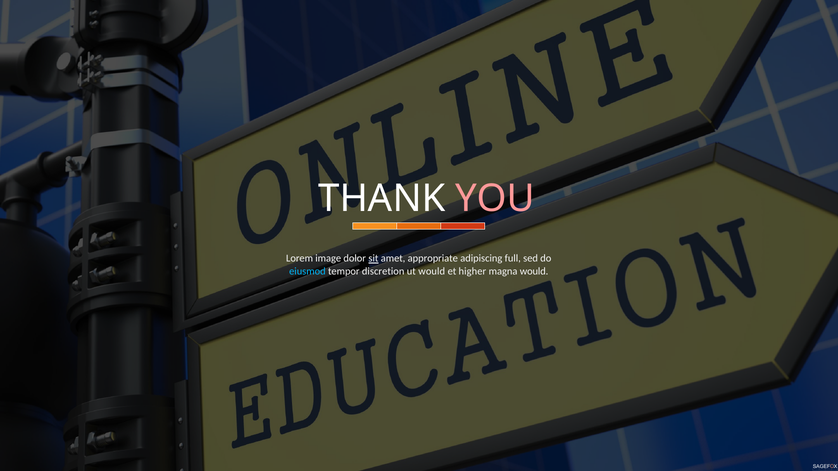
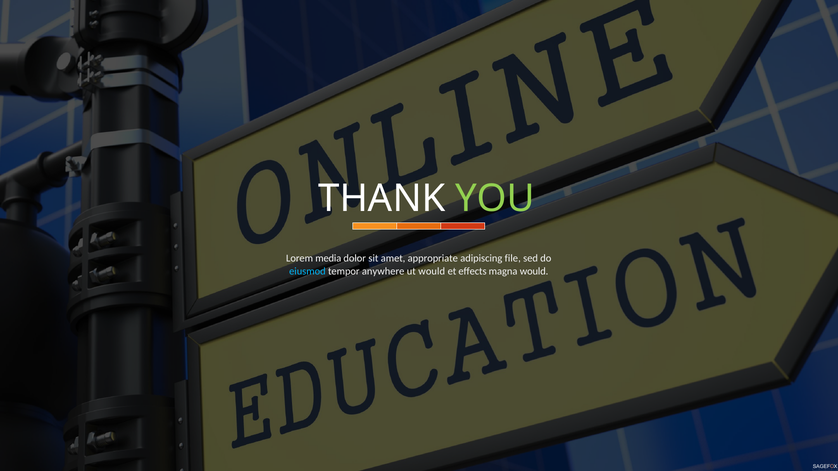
YOU colour: pink -> light green
image: image -> media
sit underline: present -> none
full: full -> file
discretion: discretion -> anywhere
higher: higher -> effects
